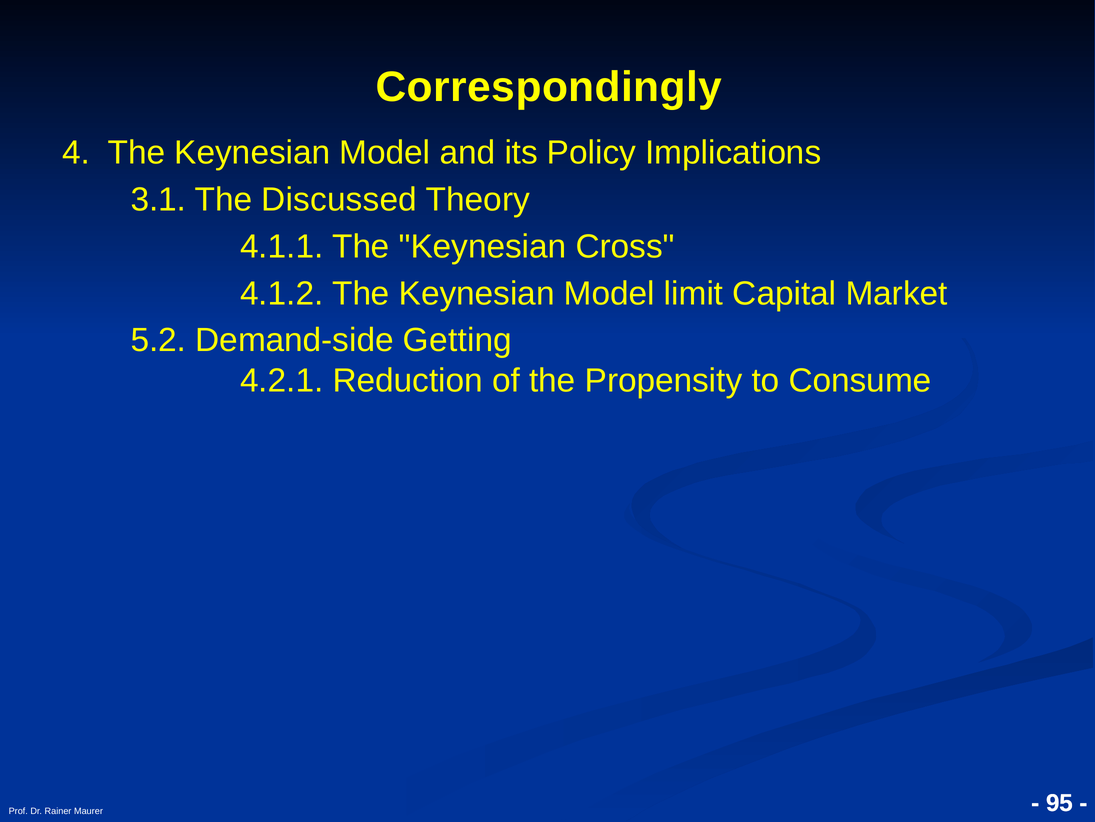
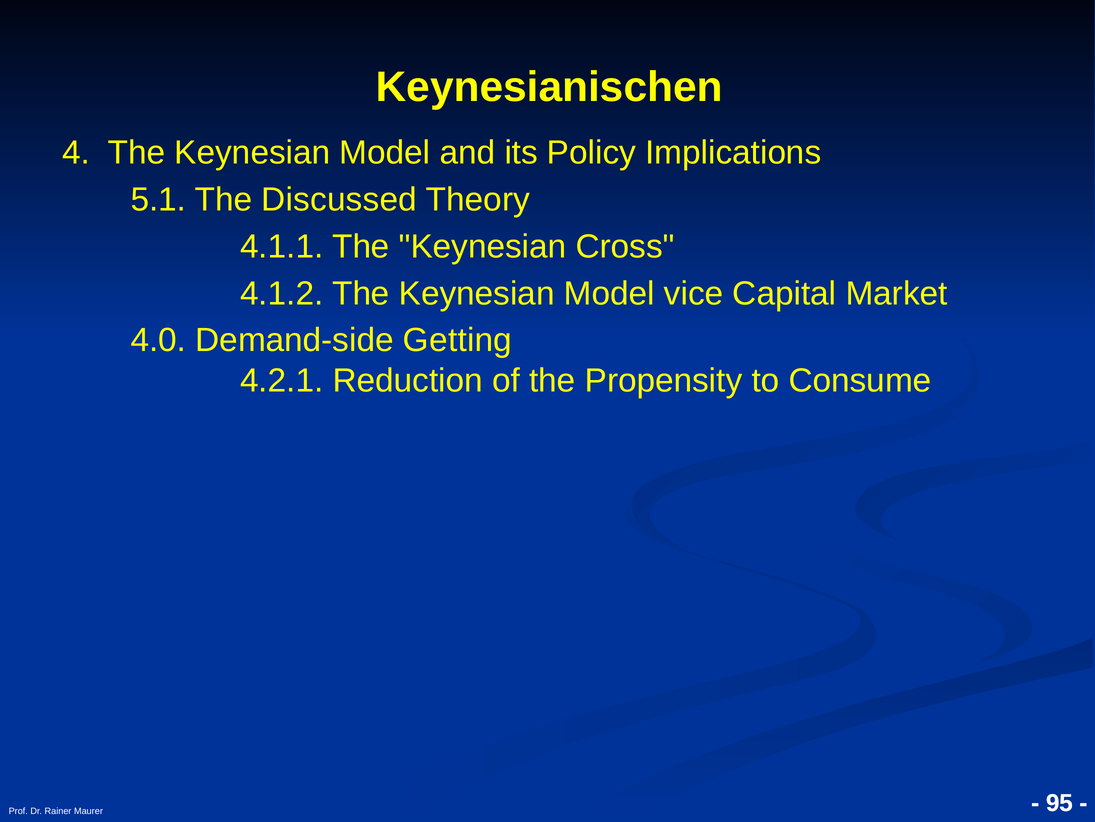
Correspondingly: Correspondingly -> Keynesianischen
3.1: 3.1 -> 5.1
limit: limit -> vice
5.2: 5.2 -> 4.0
